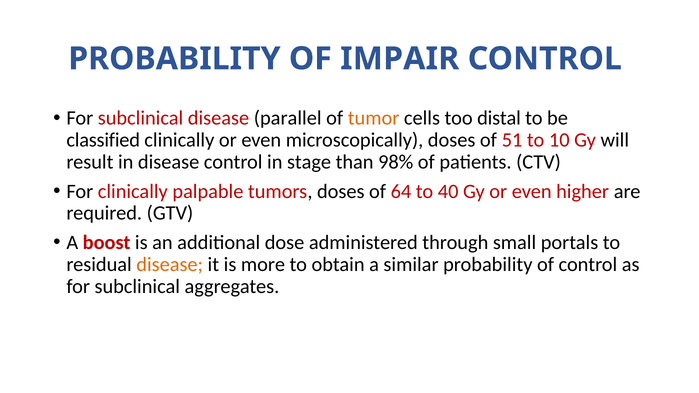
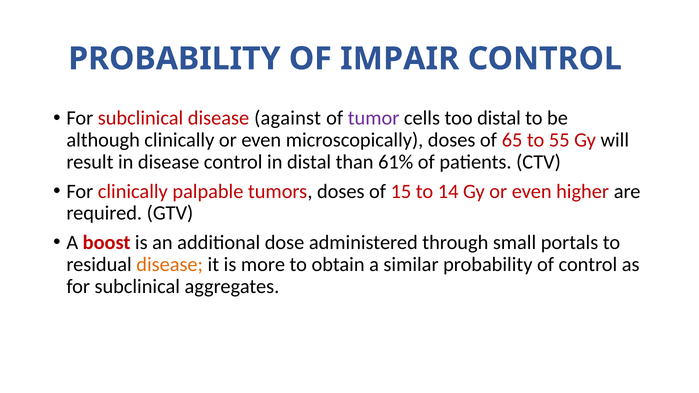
parallel: parallel -> against
tumor colour: orange -> purple
classified: classified -> although
51: 51 -> 65
10: 10 -> 55
in stage: stage -> distal
98%: 98% -> 61%
64: 64 -> 15
40: 40 -> 14
